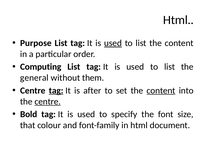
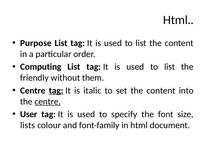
used at (113, 43) underline: present -> none
general: general -> friendly
after: after -> italic
content at (161, 91) underline: present -> none
Bold: Bold -> User
that: that -> lists
